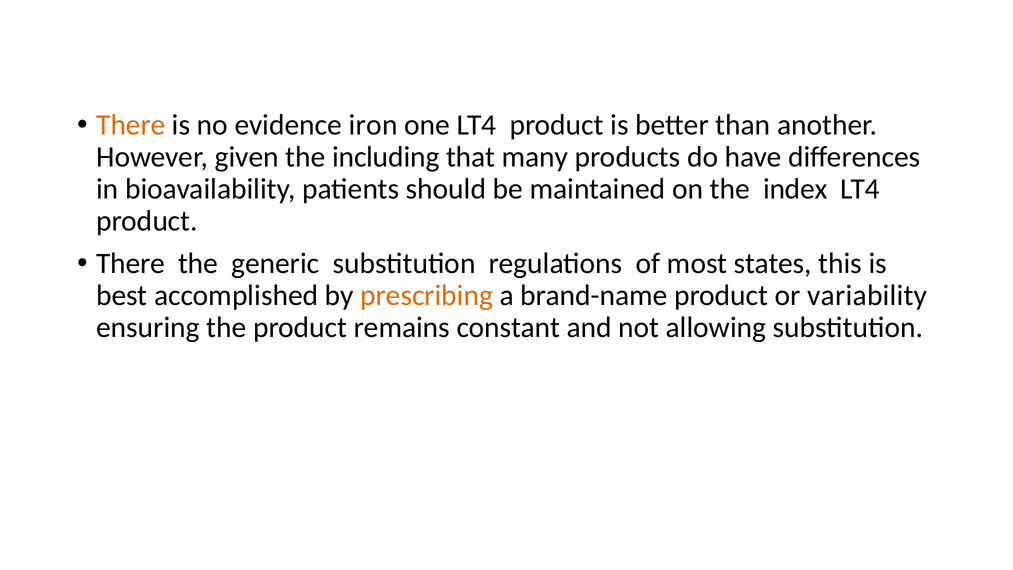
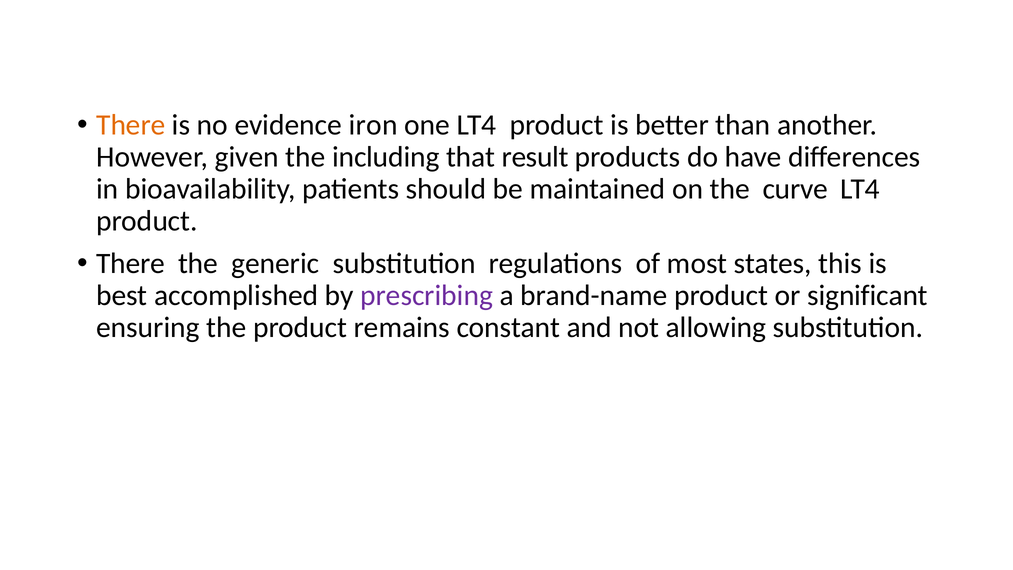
many: many -> result
index: index -> curve
prescribing colour: orange -> purple
variability: variability -> significant
